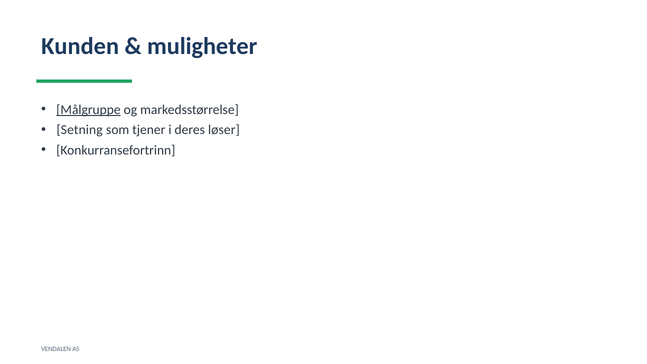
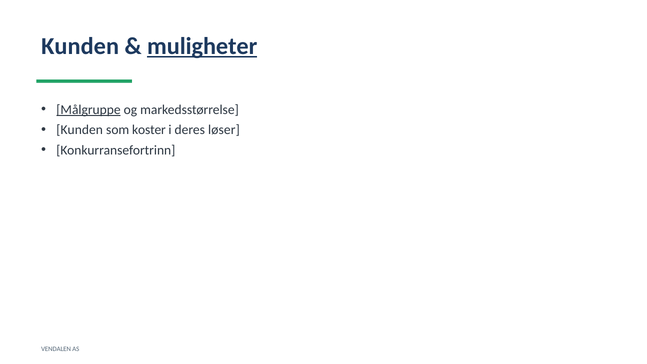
muligheter underline: none -> present
Setning at (80, 130): Setning -> Kunden
tjener: tjener -> koster
